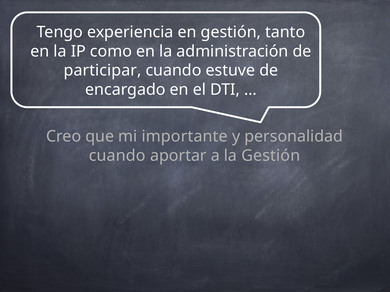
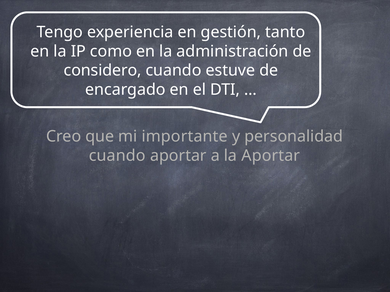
participar: participar -> considero
la Gestión: Gestión -> Aportar
